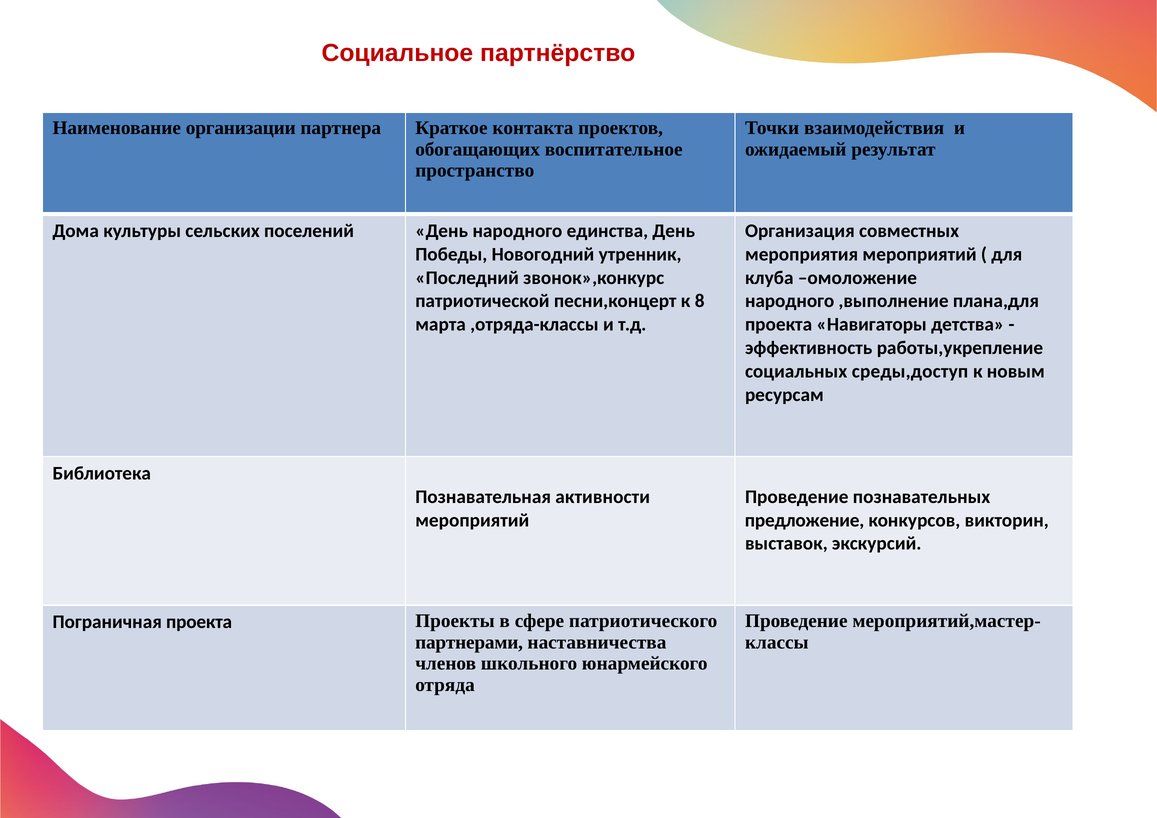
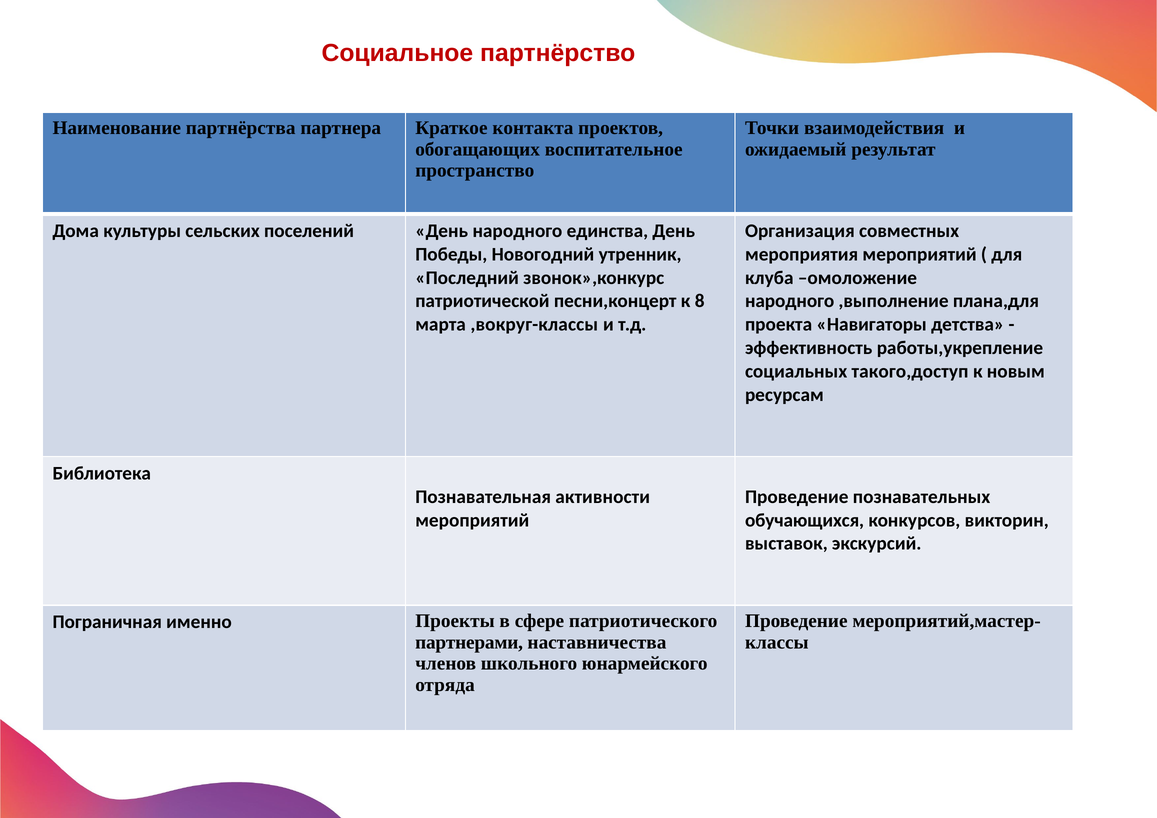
организации: организации -> партнёрства
,отряда-классы: ,отряда-классы -> ,вокруг-классы
среды,доступ: среды,доступ -> такого,доступ
предложение: предложение -> обучающихся
Пограничная проекта: проекта -> именно
